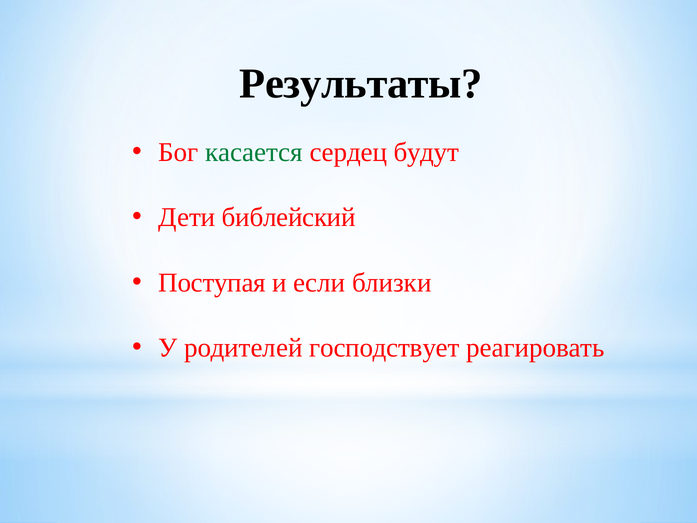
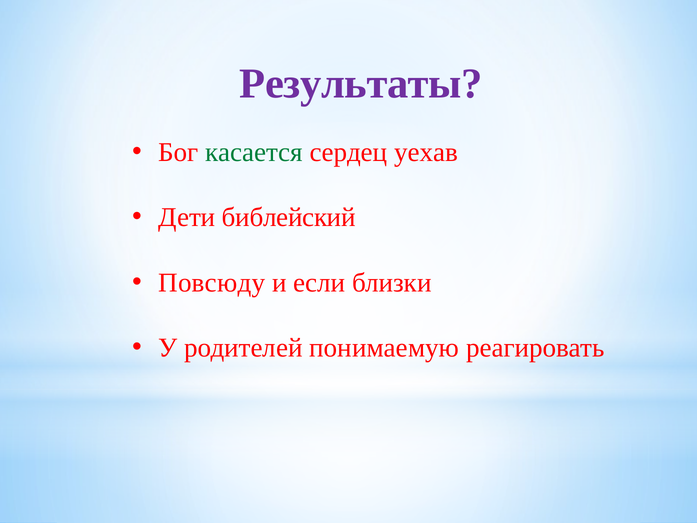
Результаты colour: black -> purple
будут: будут -> уехав
Поступая: Поступая -> Повсюду
господствует: господствует -> понимаемую
